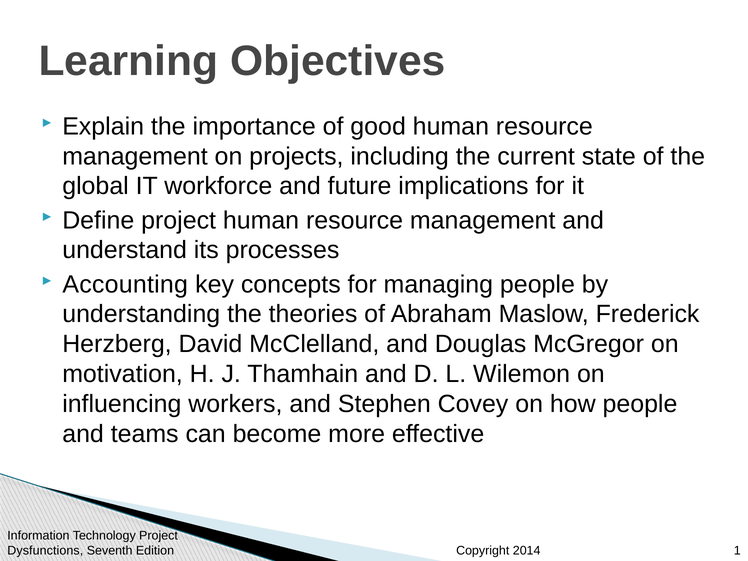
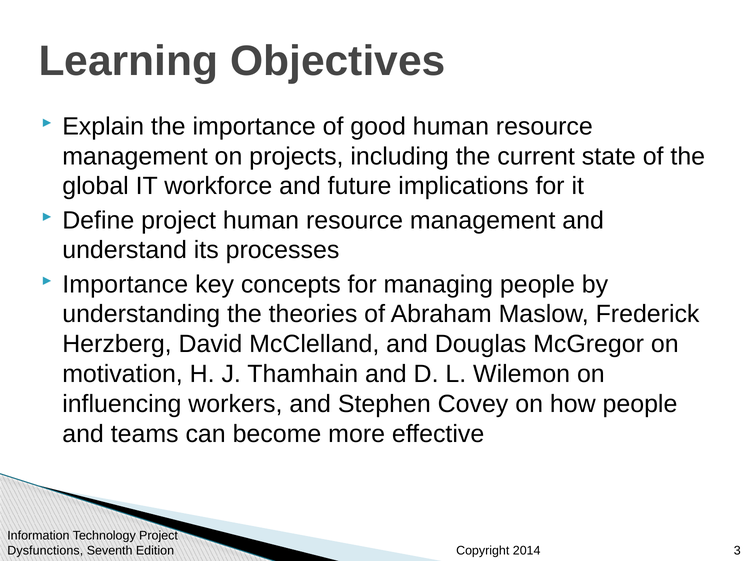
Accounting at (125, 284): Accounting -> Importance
1: 1 -> 3
